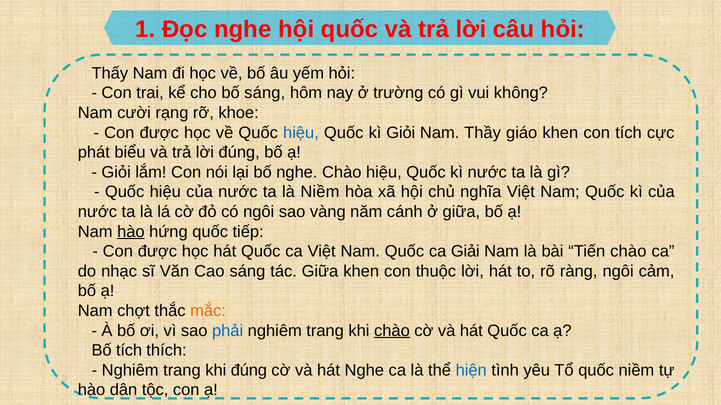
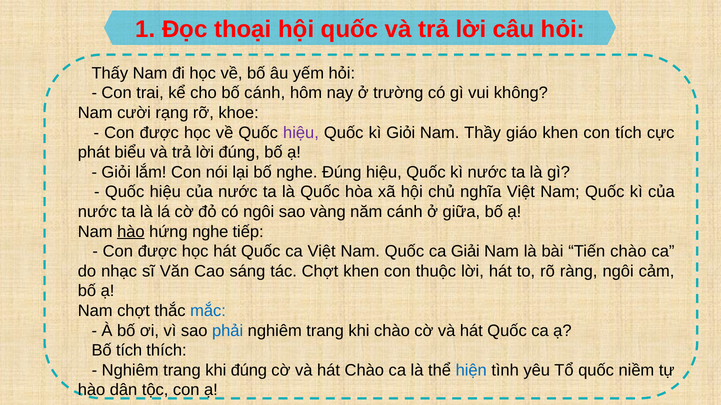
Đọc nghe: nghe -> thoại
bố sáng: sáng -> cánh
hiệu at (301, 133) colour: blue -> purple
nghe Chào: Chào -> Đúng
là Niềm: Niềm -> Quốc
hứng quốc: quốc -> nghe
tác Giữa: Giữa -> Chợt
mắc colour: orange -> blue
chào at (392, 331) underline: present -> none
hát Nghe: Nghe -> Chào
